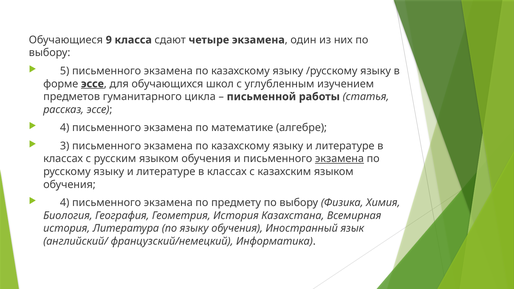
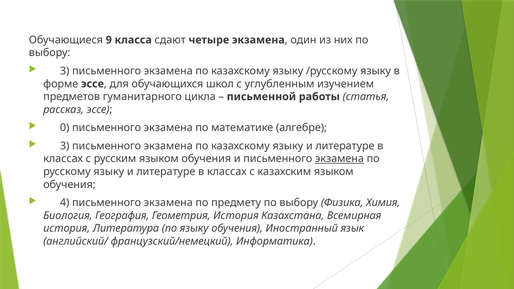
5 at (65, 71): 5 -> 3
эссе at (92, 84) underline: present -> none
4 at (65, 128): 4 -> 0
